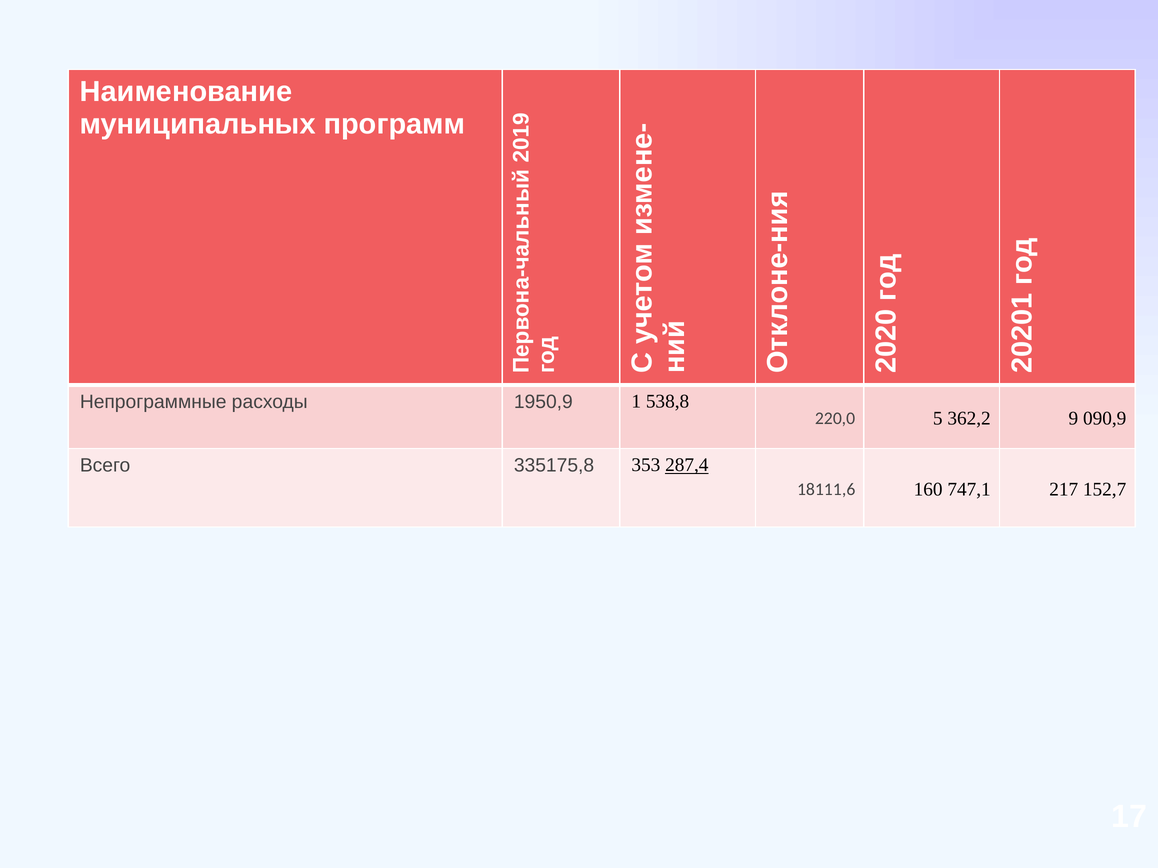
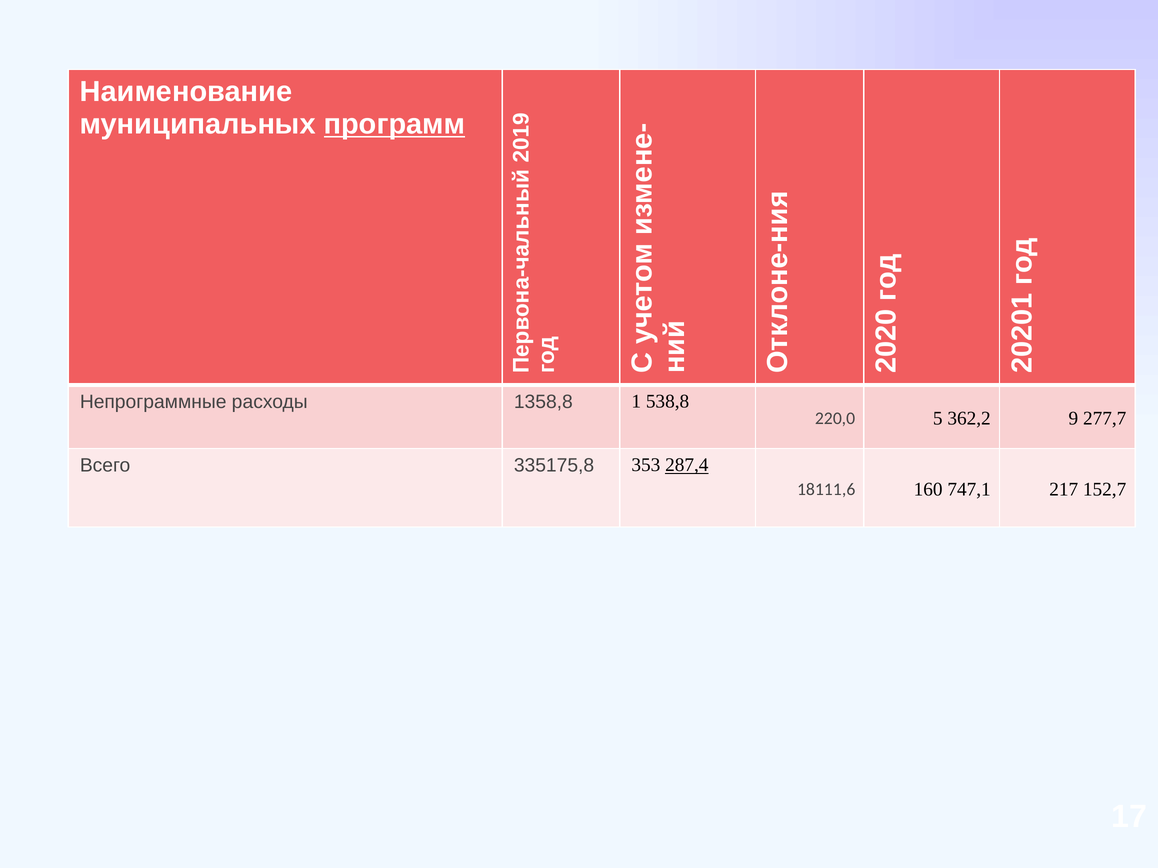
программ underline: none -> present
1950,9: 1950,9 -> 1358,8
090,9: 090,9 -> 277,7
